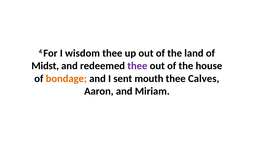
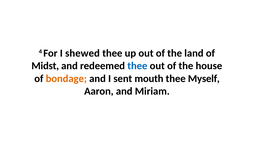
wisdom: wisdom -> shewed
thee at (137, 66) colour: purple -> blue
Calves: Calves -> Myself
